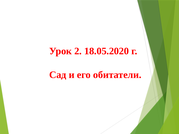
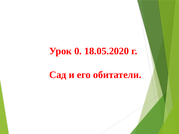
2: 2 -> 0
